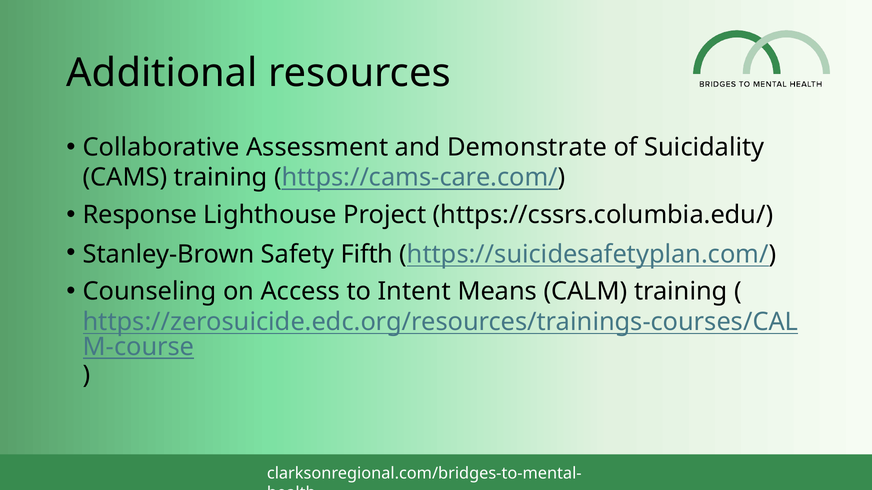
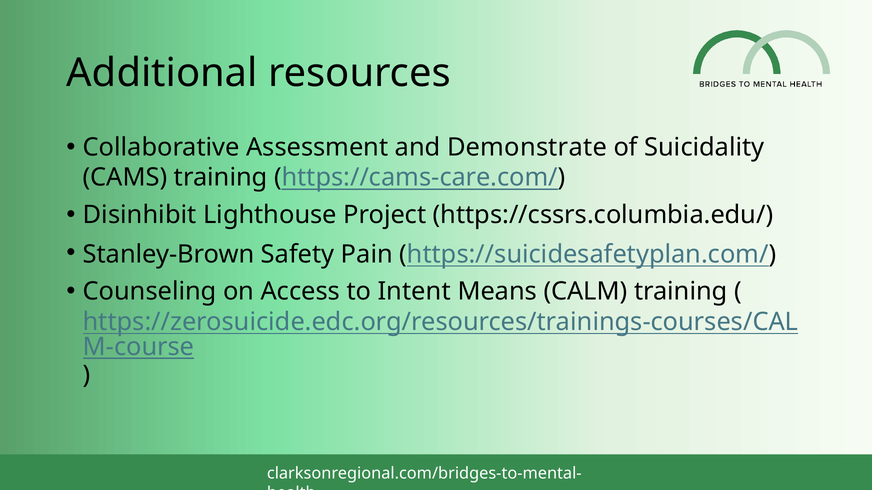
Response: Response -> Disinhibit
Fifth: Fifth -> Pain
